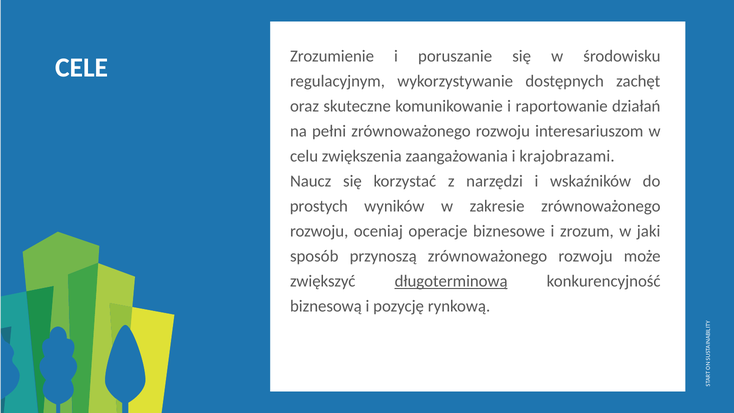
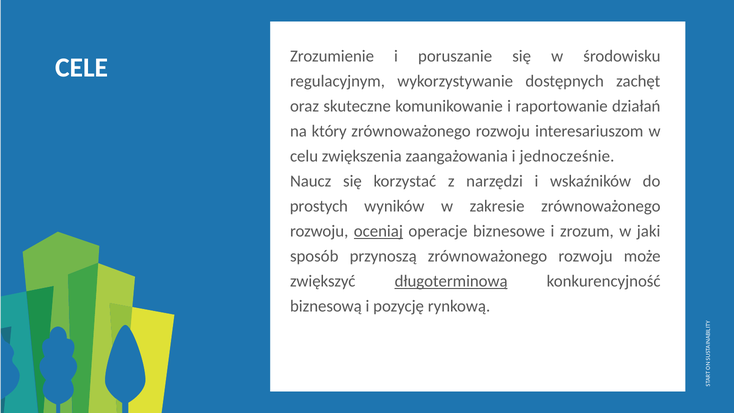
pełni: pełni -> który
krajobrazami: krajobrazami -> jednocześnie
oceniaj underline: none -> present
